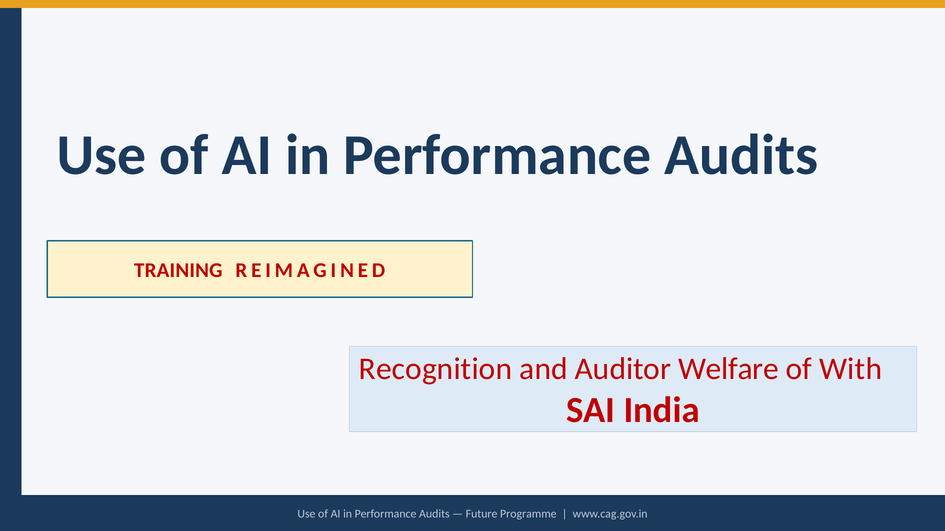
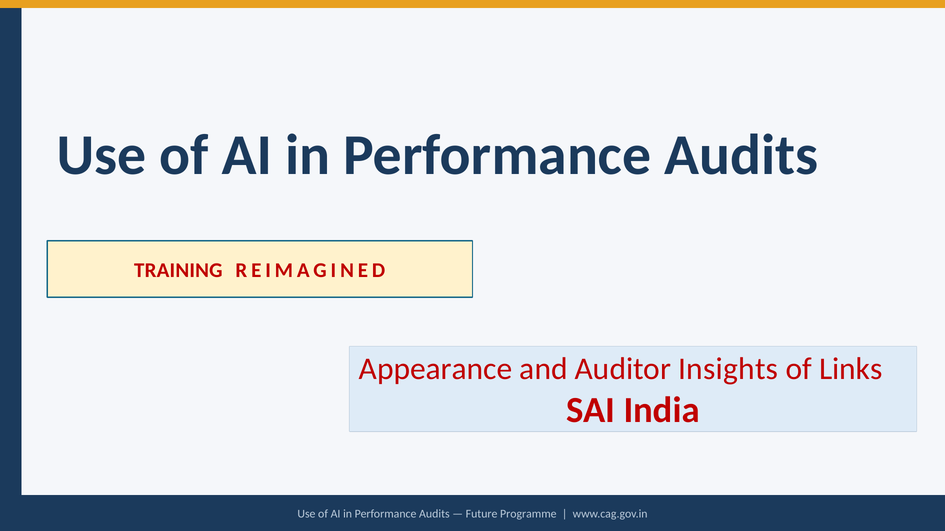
Recognition: Recognition -> Appearance
Welfare: Welfare -> Insights
With: With -> Links
